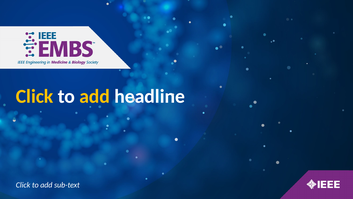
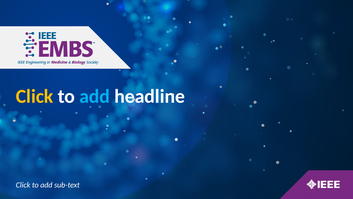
add at (95, 96) colour: yellow -> light blue
